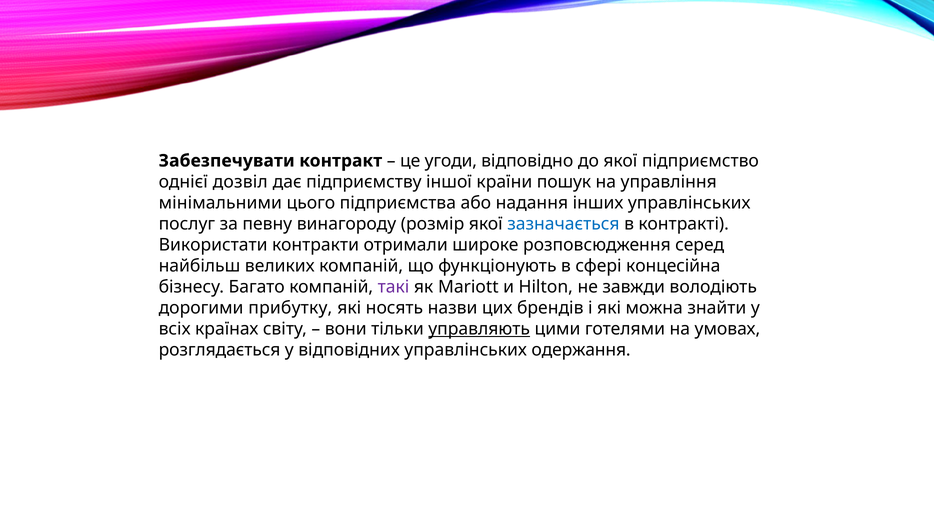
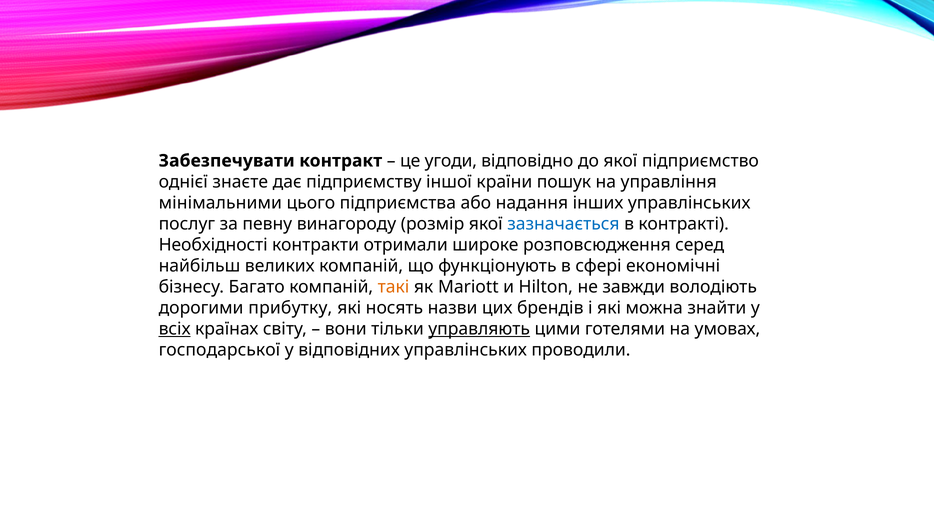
дозвіл: дозвіл -> знаєте
Використати: Використати -> Необхідності
концесійна: концесійна -> економічні
такі colour: purple -> orange
всіх underline: none -> present
розглядається: розглядається -> господарської
одержання: одержання -> проводили
